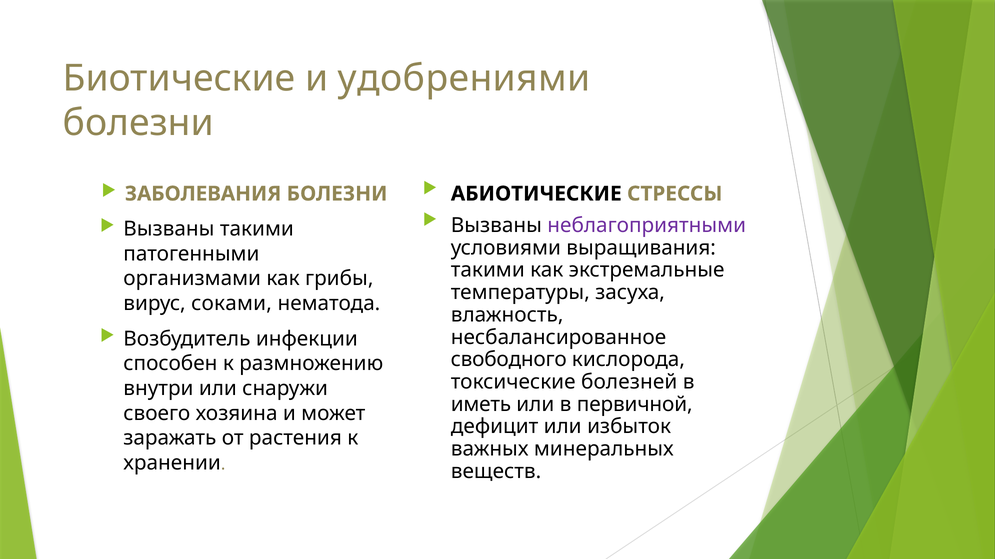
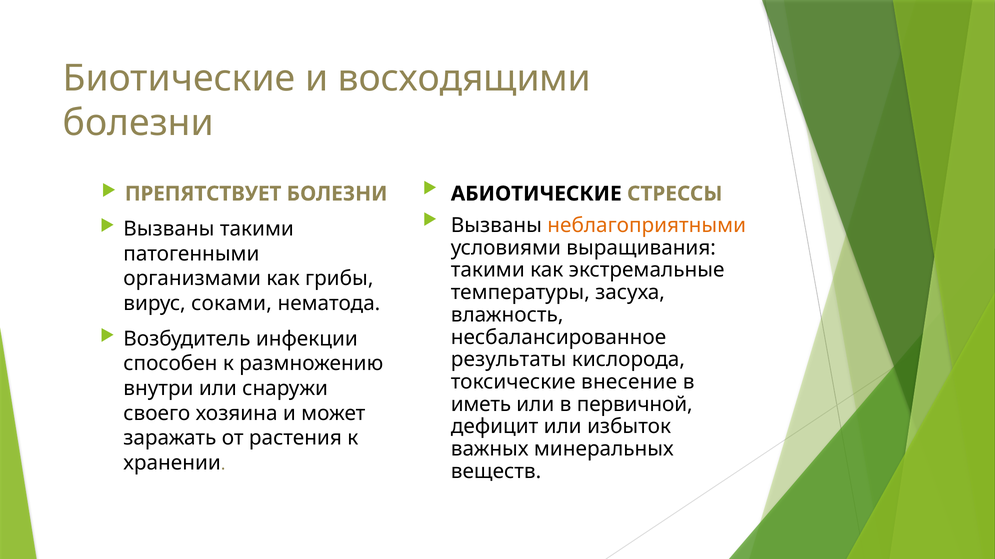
удобрениями: удобрениями -> восходящими
ЗАБОЛЕВАНИЯ: ЗАБОЛЕВАНИЯ -> ПРЕПЯТСТВУЕТ
неблагоприятными colour: purple -> orange
свободного: свободного -> результаты
болезней: болезней -> внесение
